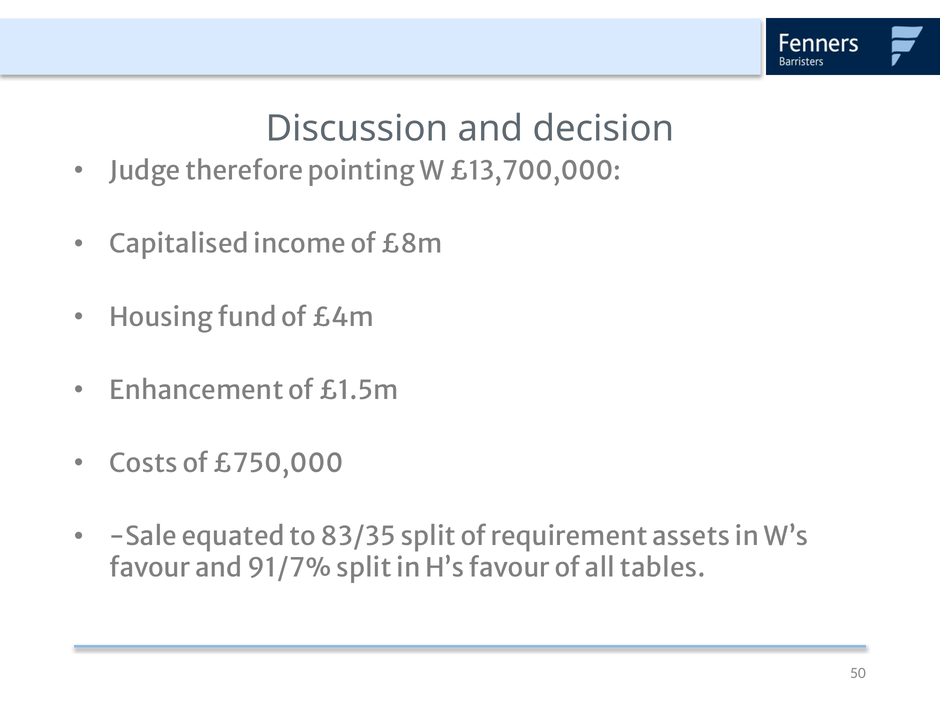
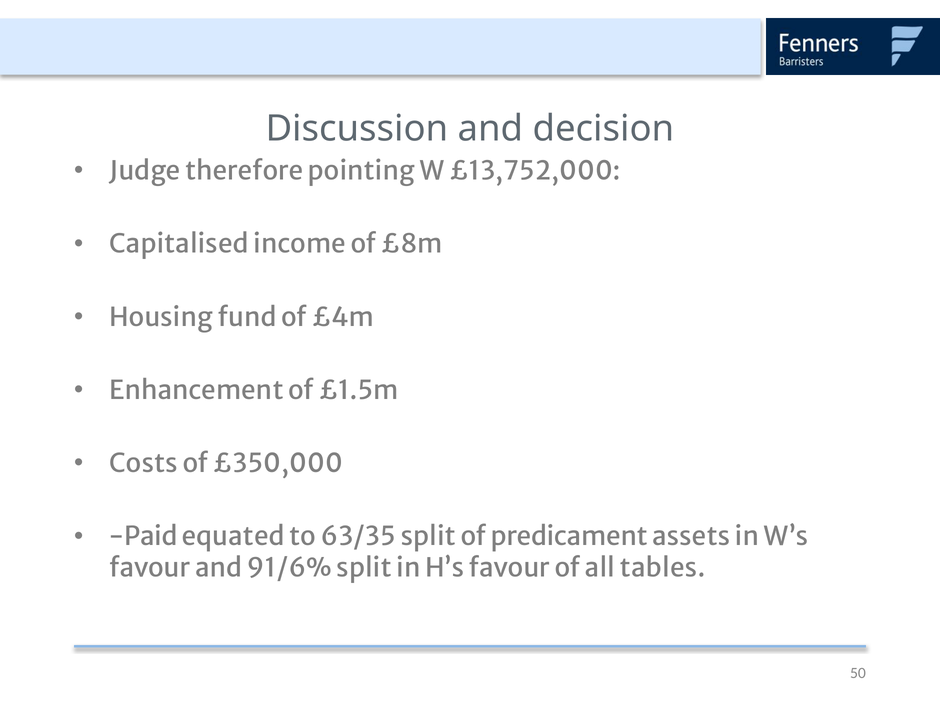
£13,700,000: £13,700,000 -> £13,752,000
£750,000: £750,000 -> £350,000
Sale: Sale -> Paid
83/35: 83/35 -> 63/35
requirement: requirement -> predicament
91/7%: 91/7% -> 91/6%
